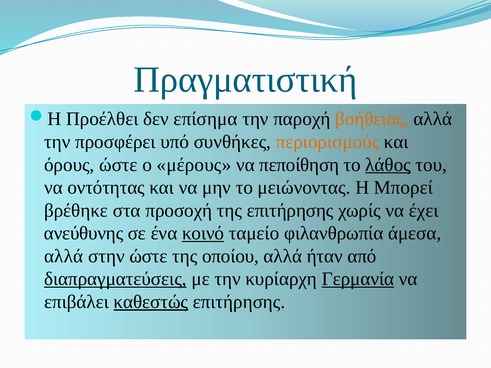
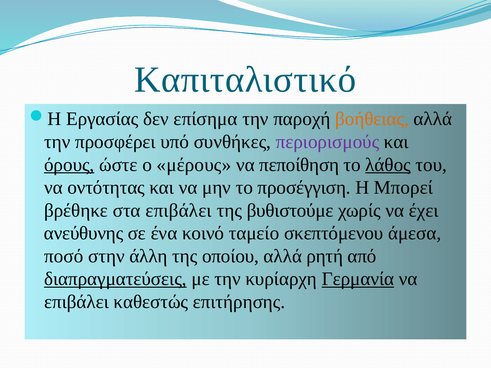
Πραγματιστική: Πραγματιστική -> Καπιταλιστικό
Προέλθει: Προέλθει -> Εργασίας
περιορισμούς colour: orange -> purple
όρους underline: none -> present
μειώνοντας: μειώνοντας -> προσέγγιση
στα προσοχή: προσοχή -> επιβάλει
της επιτήρησης: επιτήρησης -> βυθιστούμε
κοινό underline: present -> none
φιλανθρωπία: φιλανθρωπία -> σκεπτόμενου
αλλά at (64, 256): αλλά -> ποσό
στην ώστε: ώστε -> άλλη
ήταν: ήταν -> ρητή
καθεστώς underline: present -> none
